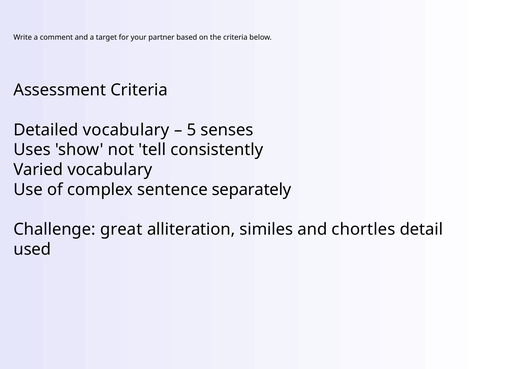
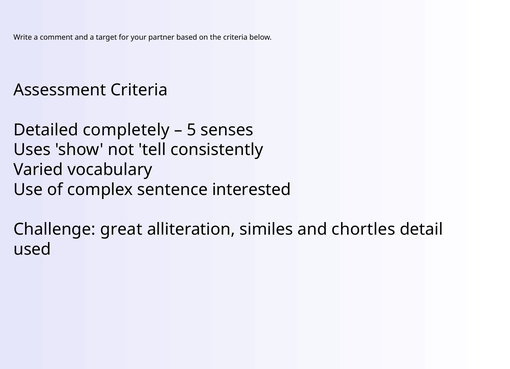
Detailed vocabulary: vocabulary -> completely
separately: separately -> interested
